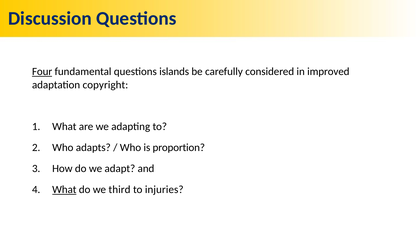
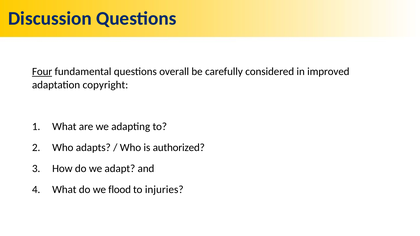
islands: islands -> overall
proportion: proportion -> authorized
What at (64, 190) underline: present -> none
third: third -> flood
